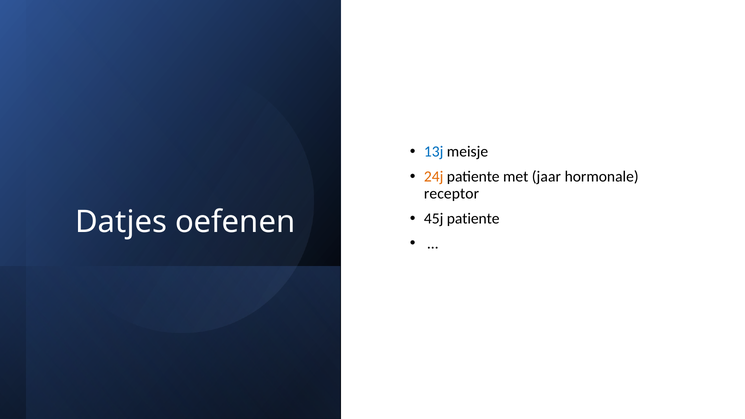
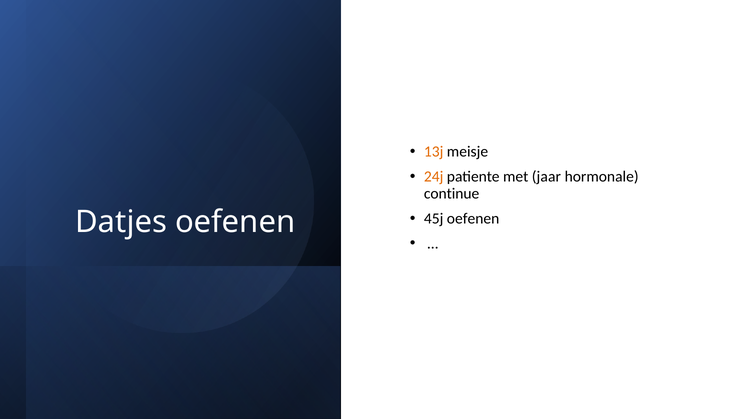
13j colour: blue -> orange
receptor: receptor -> continue
45j patiente: patiente -> oefenen
